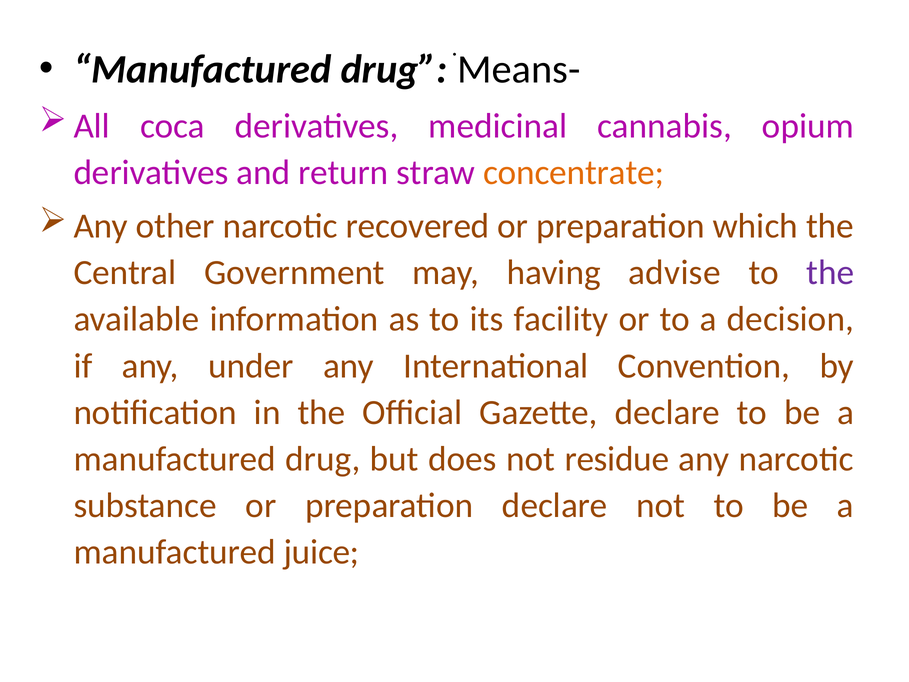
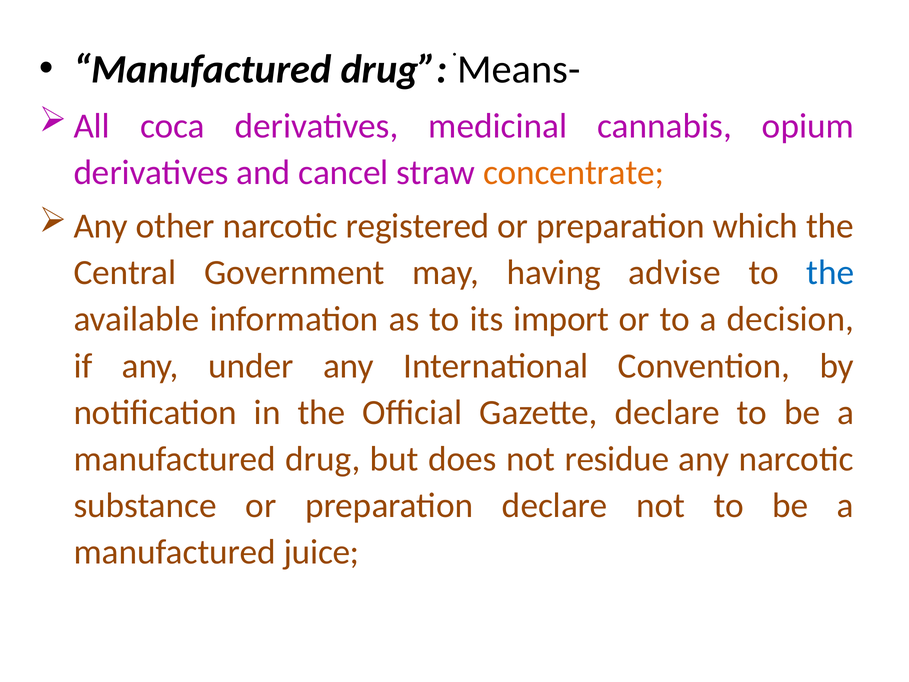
return: return -> cancel
recovered: recovered -> registered
the at (830, 273) colour: purple -> blue
facility: facility -> import
